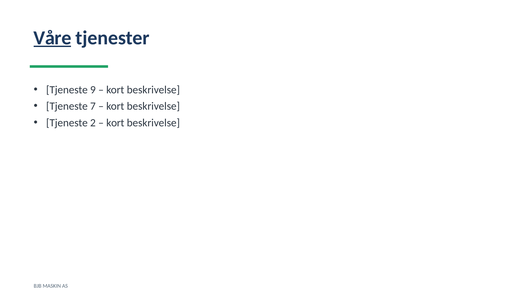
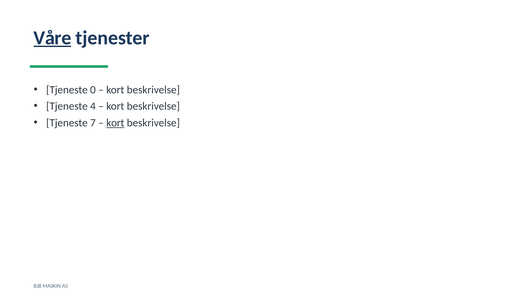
9: 9 -> 0
7: 7 -> 4
2: 2 -> 7
kort at (115, 123) underline: none -> present
